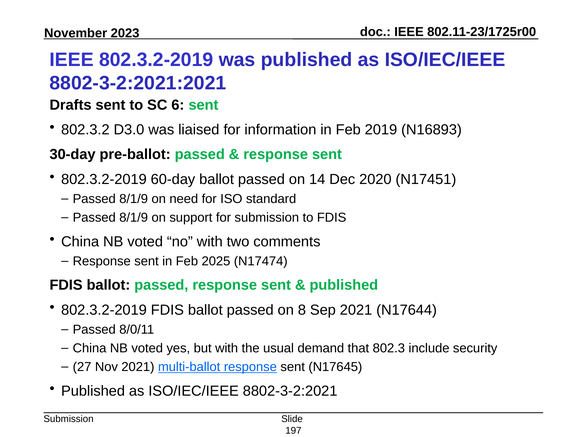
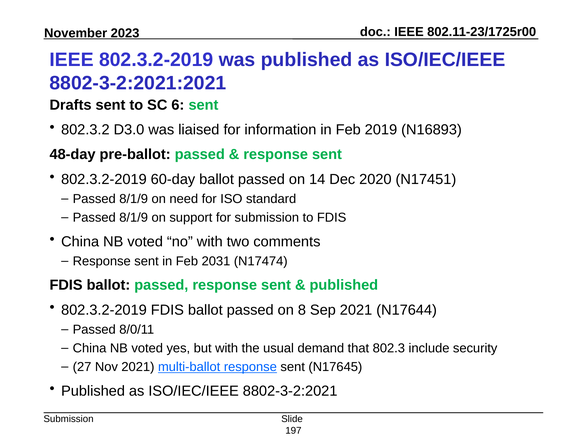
30-day: 30-day -> 48-day
2025: 2025 -> 2031
